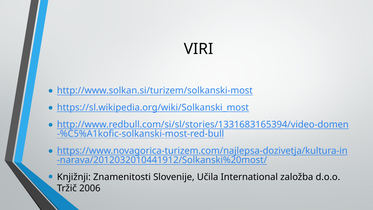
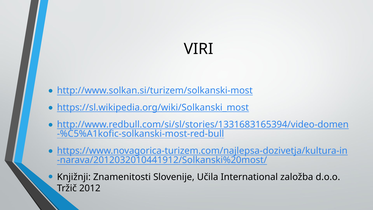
2006: 2006 -> 2012
